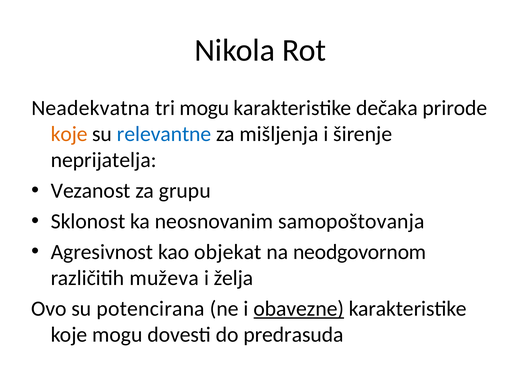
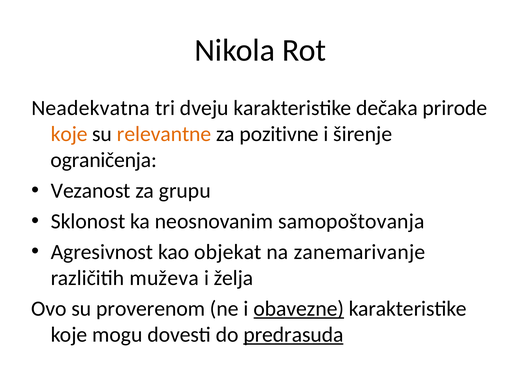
tri mogu: mogu -> dveju
relevantne colour: blue -> orange
mišljenja: mišljenja -> pozitivne
neprijatelja: neprijatelja -> ograničenja
neodgovornom: neodgovornom -> zanemarivanje
potencirana: potencirana -> proverenom
predrasuda underline: none -> present
